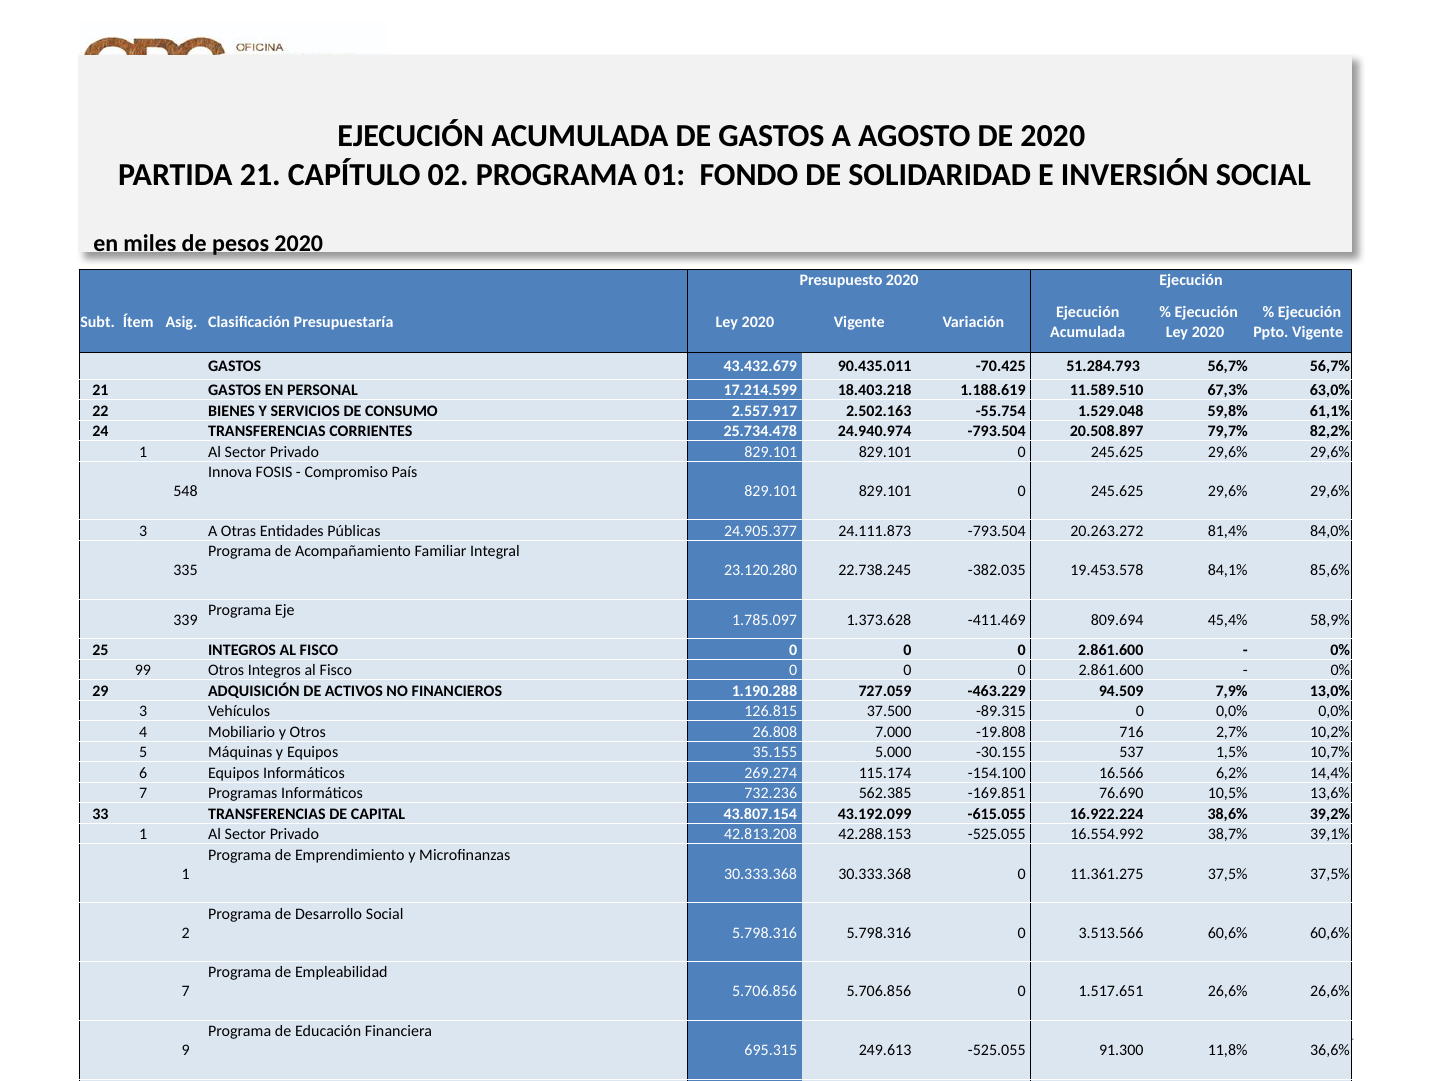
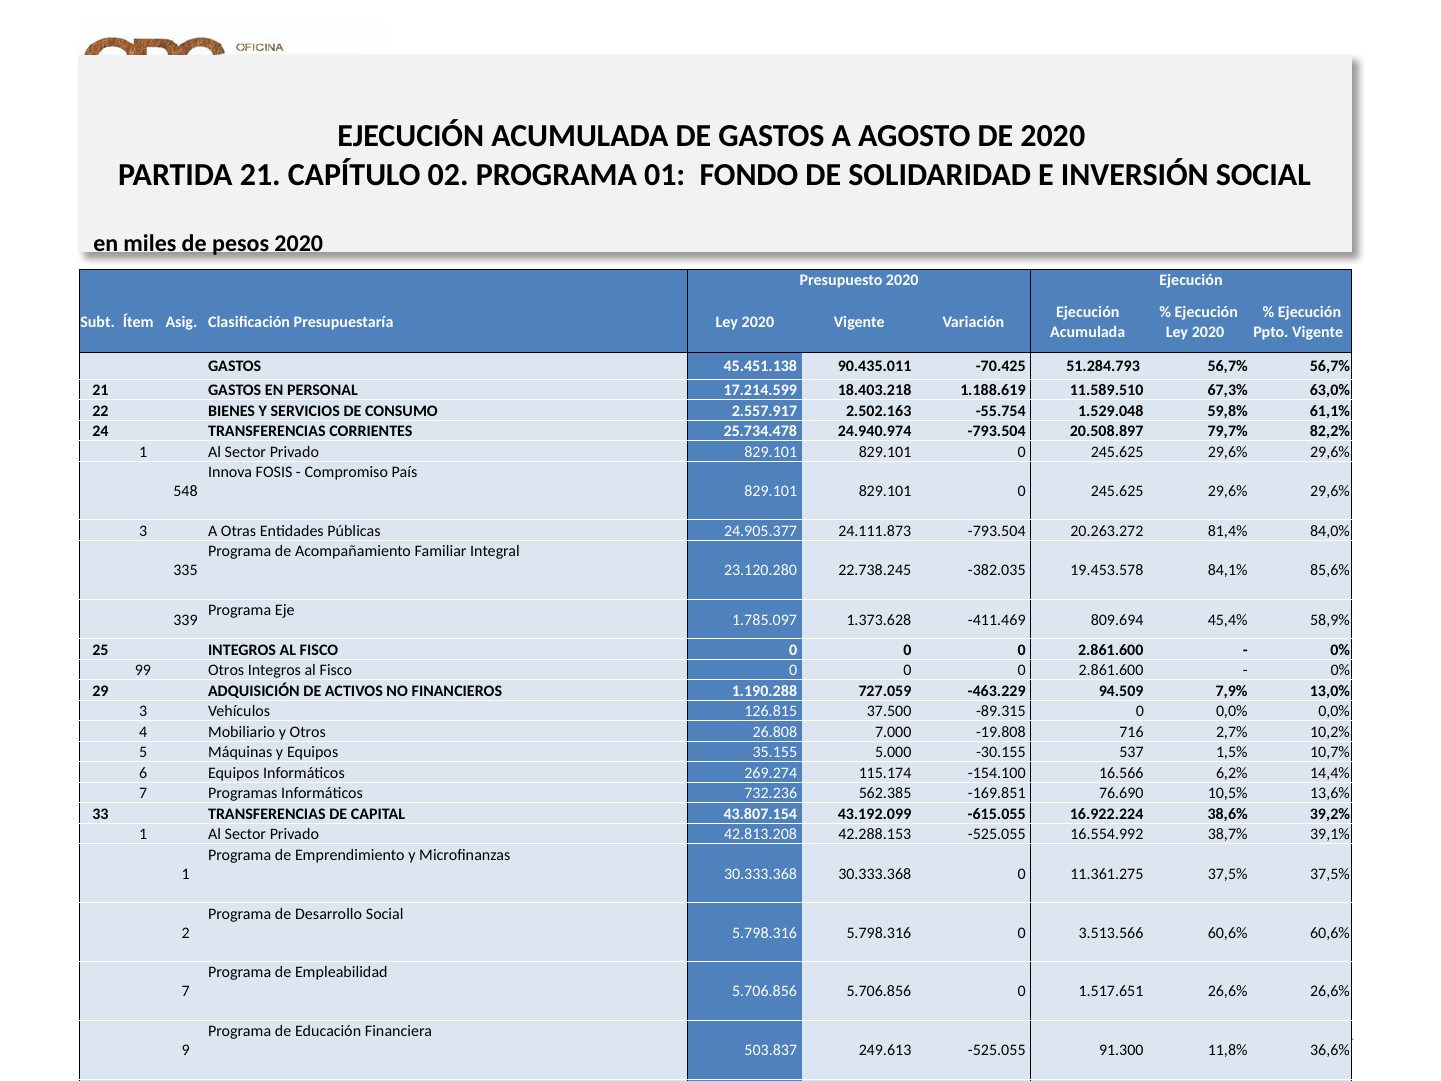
43.432.679: 43.432.679 -> 45.451.138
695.315: 695.315 -> 503.837
